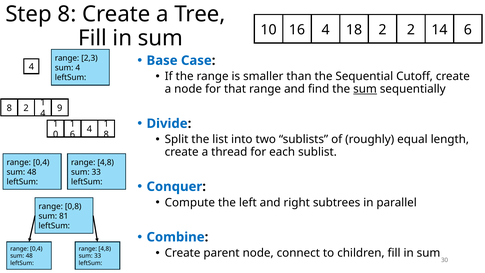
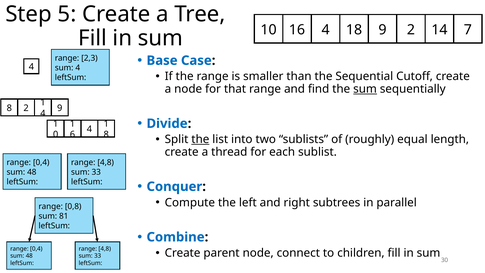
Step 8: 8 -> 5
18 2: 2 -> 9
14 6: 6 -> 7
the at (200, 139) underline: none -> present
